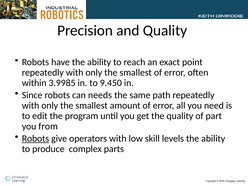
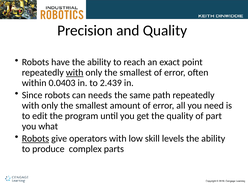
with at (75, 72) underline: none -> present
3.9985: 3.9985 -> 0.0403
9.450: 9.450 -> 2.439
from: from -> what
